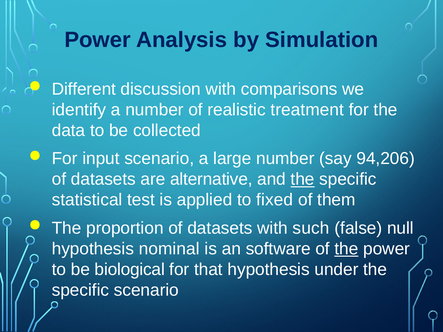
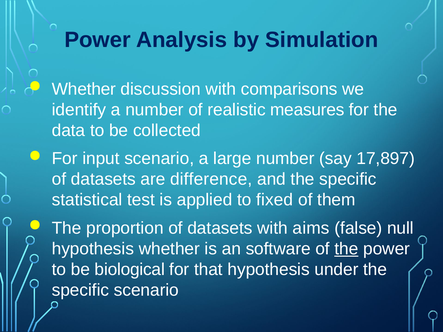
Different at (84, 89): Different -> Whether
treatment: treatment -> measures
94,206: 94,206 -> 17,897
alternative: alternative -> difference
the at (303, 179) underline: present -> none
such: such -> aims
hypothesis nominal: nominal -> whether
